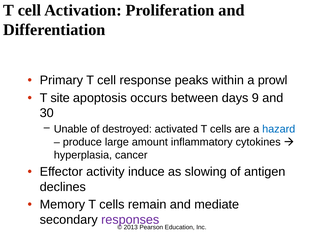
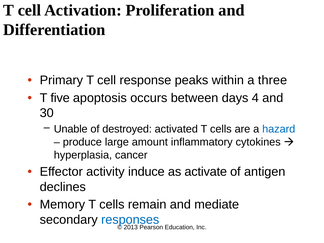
prowl: prowl -> three
site: site -> five
9: 9 -> 4
slowing: slowing -> activate
responses colour: purple -> blue
